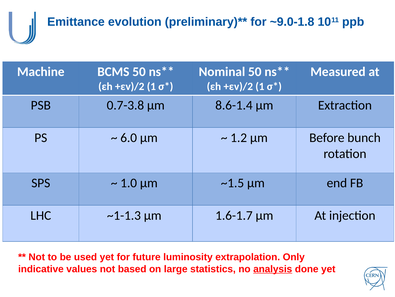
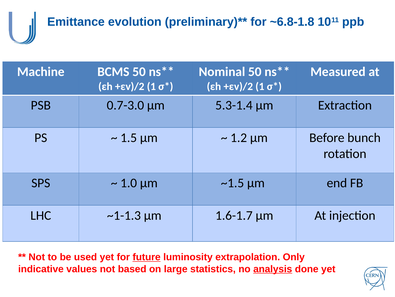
~9.0-1.8: ~9.0-1.8 -> ~6.8-1.8
0.7-3.8: 0.7-3.8 -> 0.7-3.0
8.6-1.4: 8.6-1.4 -> 5.3-1.4
6.0: 6.0 -> 1.5
future underline: none -> present
